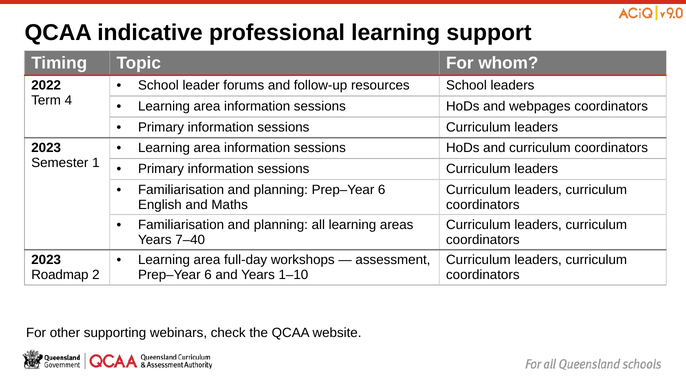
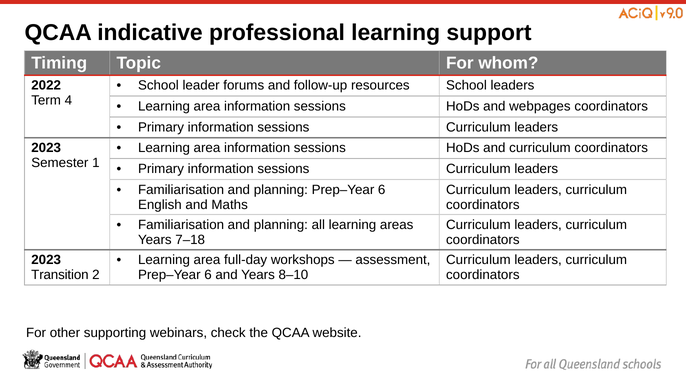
7–40: 7–40 -> 7–18
Roadmap: Roadmap -> Transition
1–10: 1–10 -> 8–10
